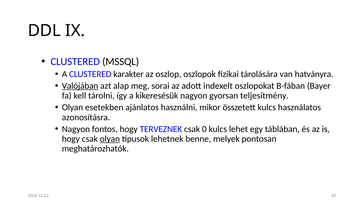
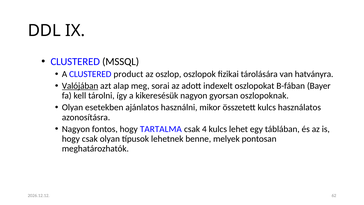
karakter: karakter -> product
teljesítmény: teljesítmény -> oszlopoknak
TERVEZNEK: TERVEZNEK -> TARTALMA
0: 0 -> 4
olyan at (110, 139) underline: present -> none
